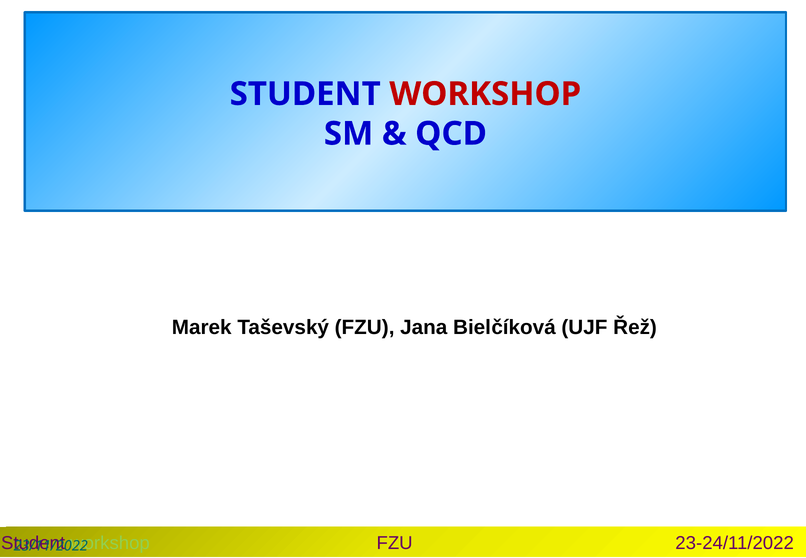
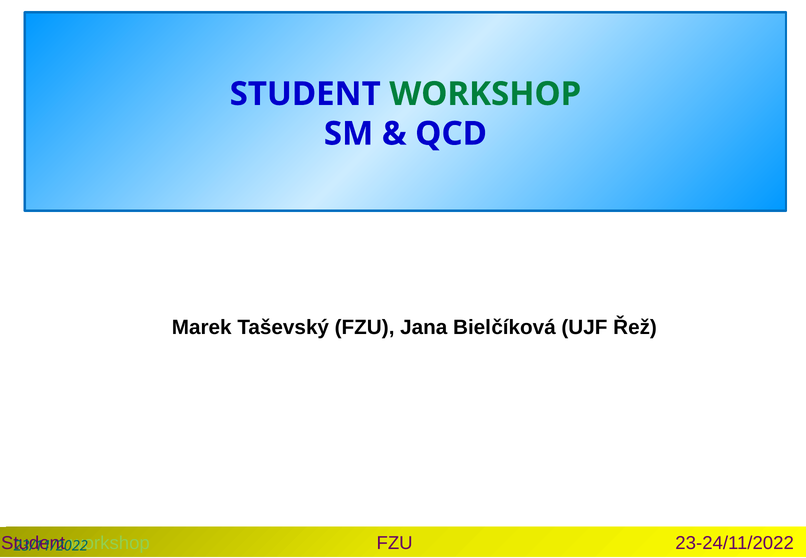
WORKSHOP at (485, 94) colour: red -> green
